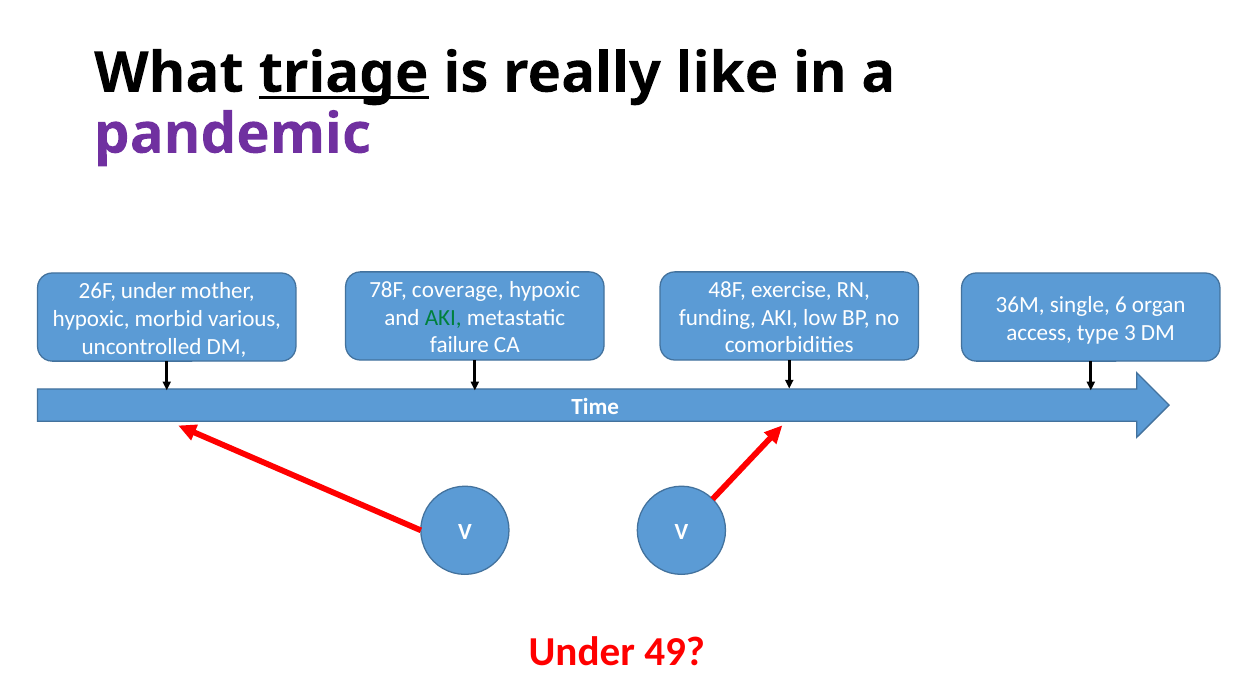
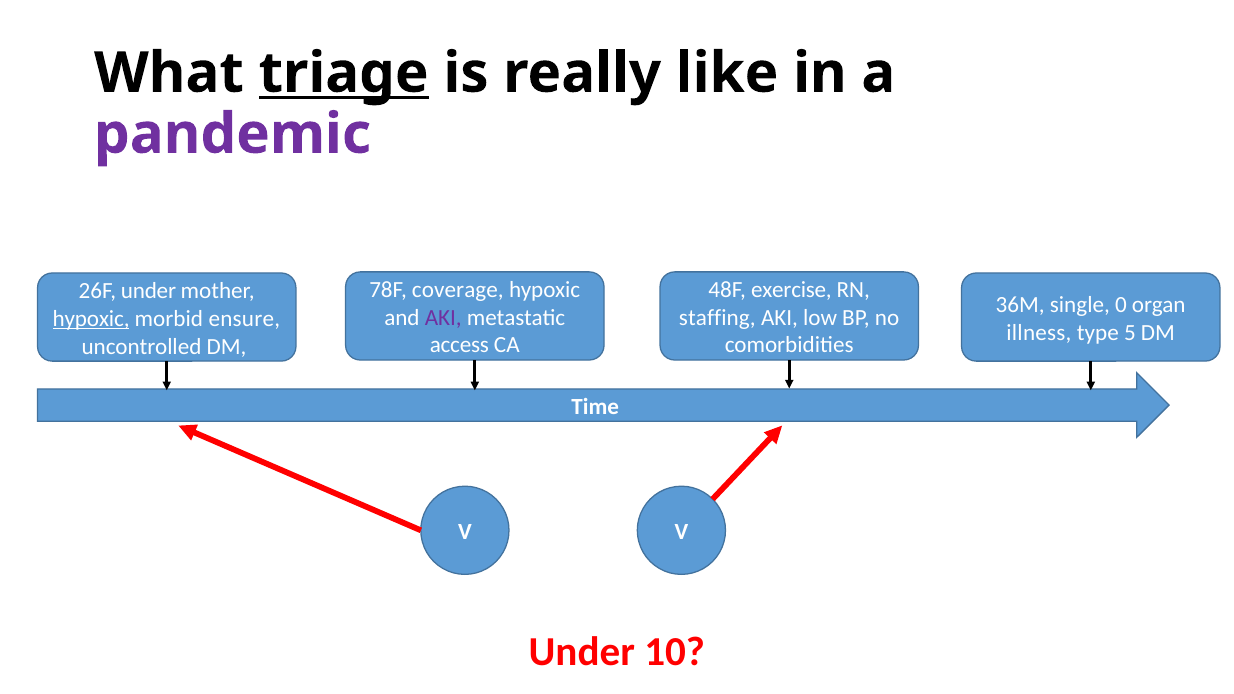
6: 6 -> 0
AKI at (443, 318) colour: green -> purple
funding: funding -> staffing
hypoxic at (91, 319) underline: none -> present
various: various -> ensure
access: access -> illness
3: 3 -> 5
failure: failure -> access
49: 49 -> 10
